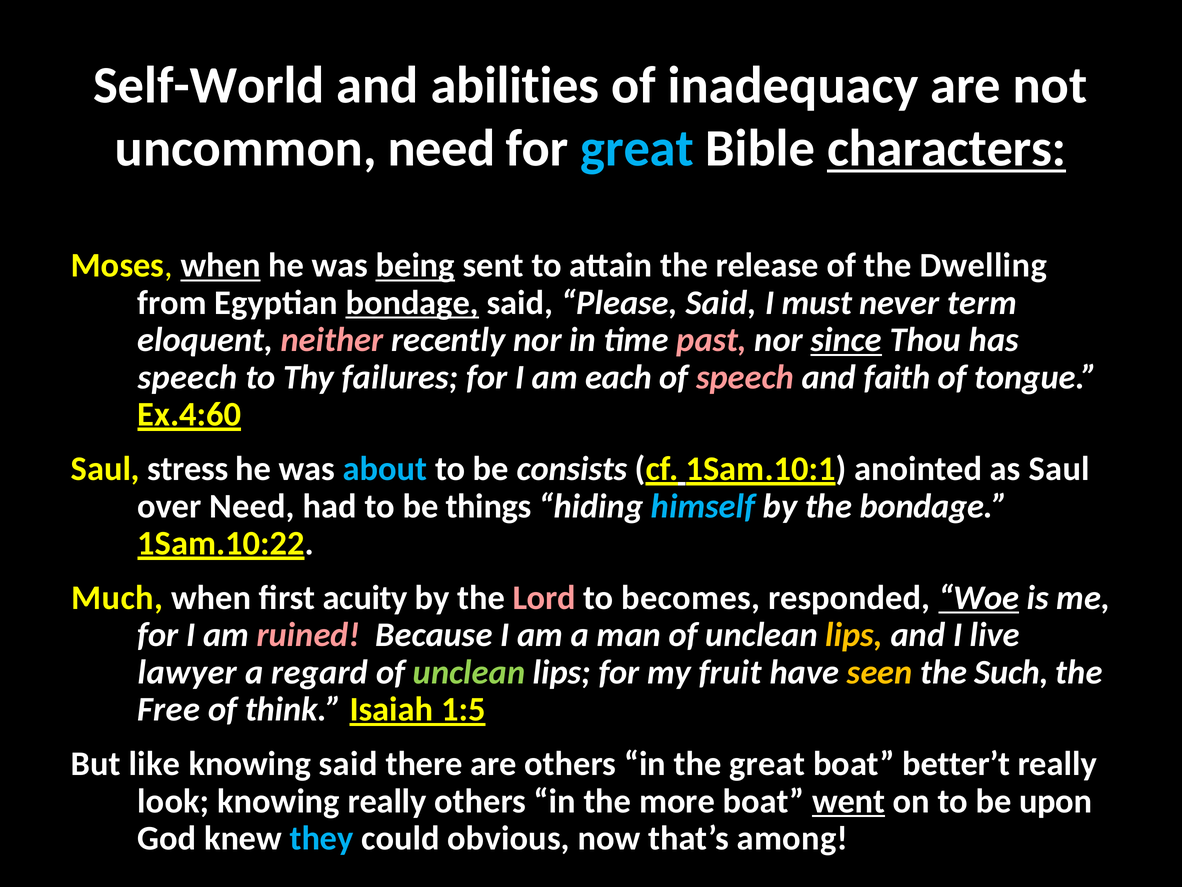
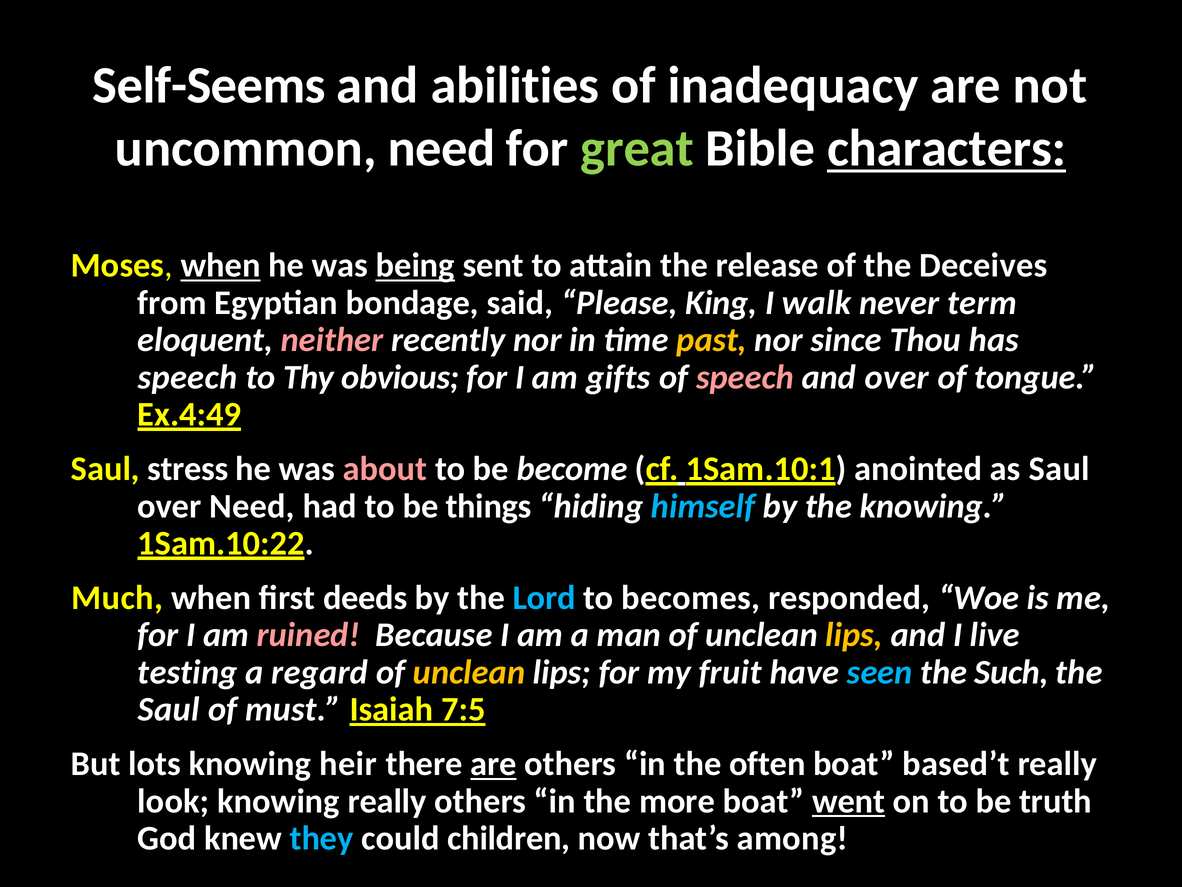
Self-World: Self-World -> Self-Seems
great at (637, 148) colour: light blue -> light green
Dwelling: Dwelling -> Deceives
bondage at (412, 303) underline: present -> none
Please Said: Said -> King
must: must -> walk
past colour: pink -> yellow
since underline: present -> none
failures: failures -> obvious
each: each -> gifts
and faith: faith -> over
Ex.4:60: Ex.4:60 -> Ex.4:49
about colour: light blue -> pink
consists: consists -> become
the bondage: bondage -> knowing
acuity: acuity -> deeds
Lord colour: pink -> light blue
Woe underline: present -> none
lawyer: lawyer -> testing
unclean at (469, 672) colour: light green -> yellow
seen colour: yellow -> light blue
Free at (169, 709): Free -> Saul
think: think -> must
1:5: 1:5 -> 7:5
like: like -> lots
knowing said: said -> heir
are at (494, 764) underline: none -> present
the great: great -> often
better’t: better’t -> based’t
upon: upon -> truth
obvious: obvious -> children
